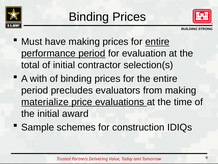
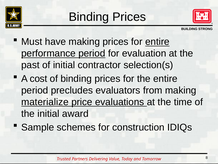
total: total -> past
with: with -> cost
